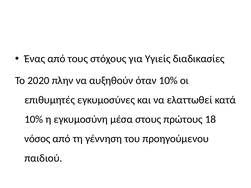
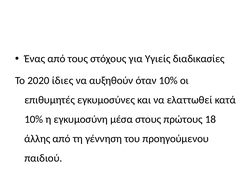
πλην: πλην -> ίδιες
νόσος: νόσος -> άλλης
